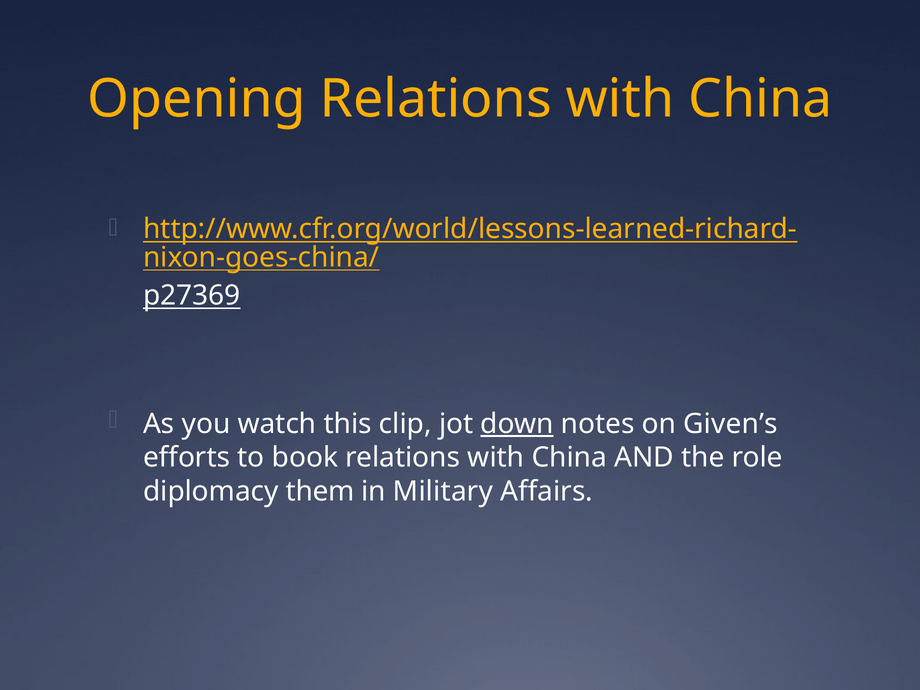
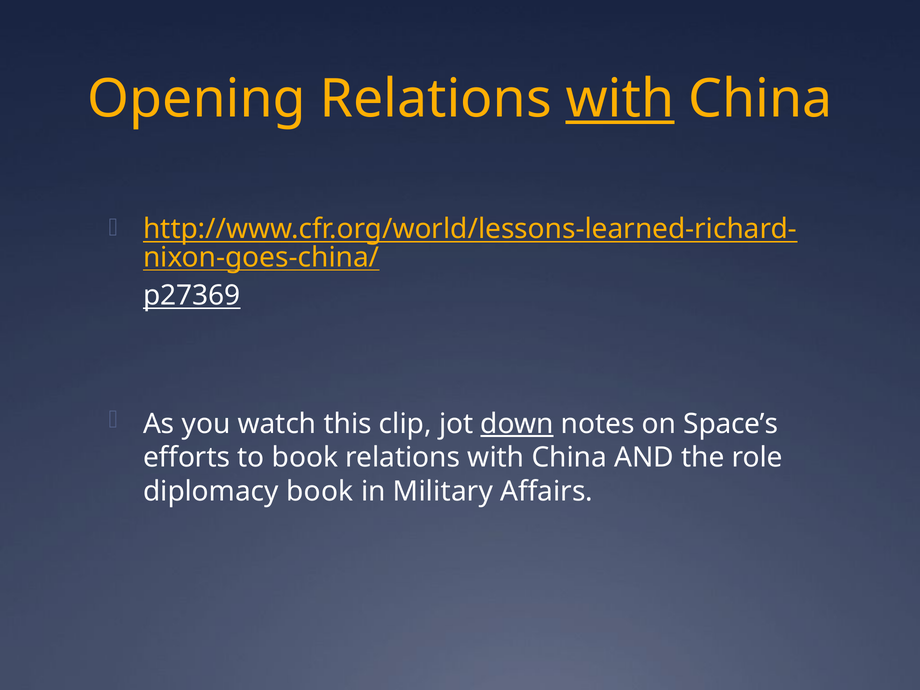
with at (620, 99) underline: none -> present
Given’s: Given’s -> Space’s
diplomacy them: them -> book
